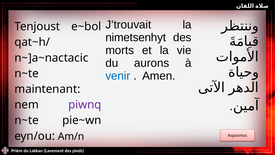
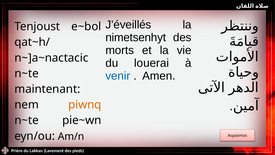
J’trouvait: J’trouvait -> J’éveillés
aurons: aurons -> louerai
piwnq colour: purple -> orange
